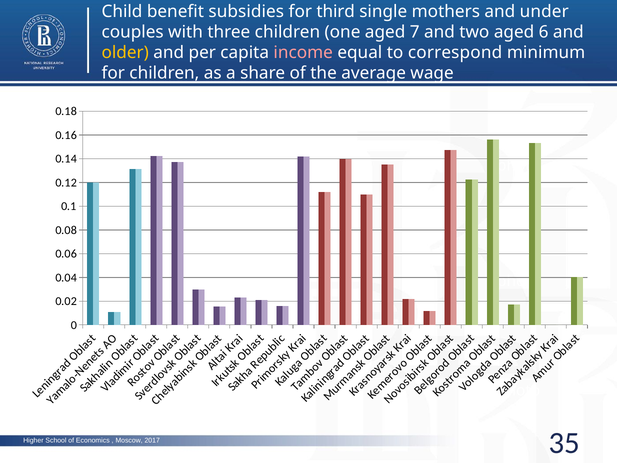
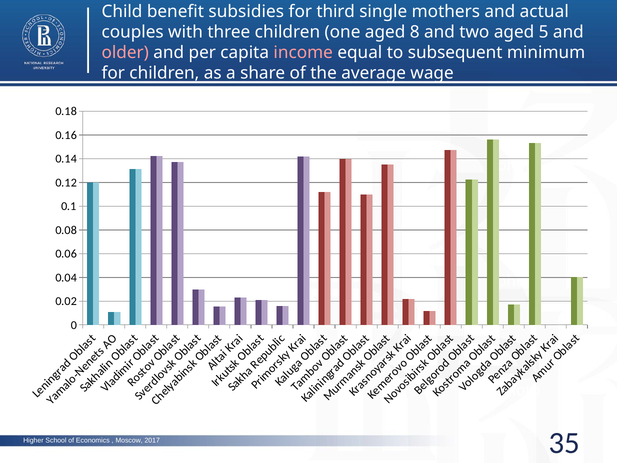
under: under -> actual
7: 7 -> 8
6: 6 -> 5
older colour: yellow -> pink
correspond: correspond -> subsequent
